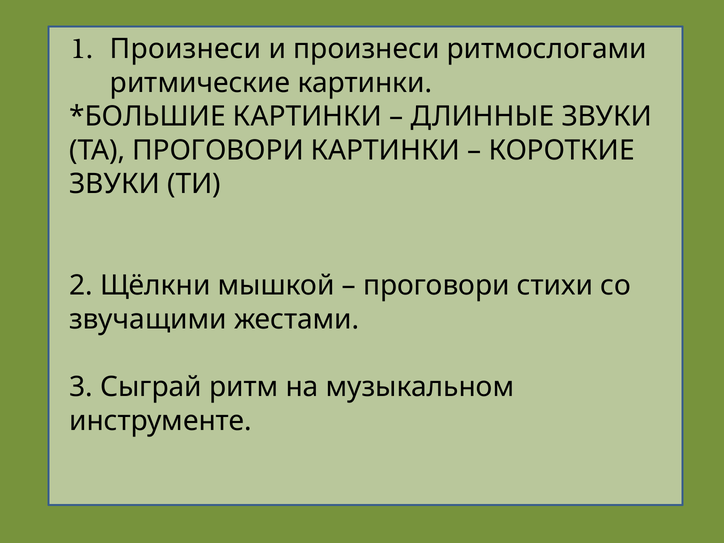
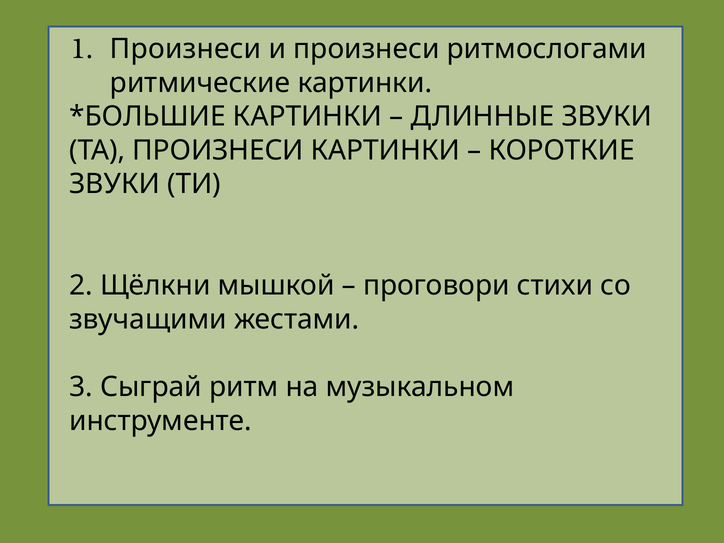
ТА ПРОГОВОРИ: ПРОГОВОРИ -> ПРОИЗНЕСИ
